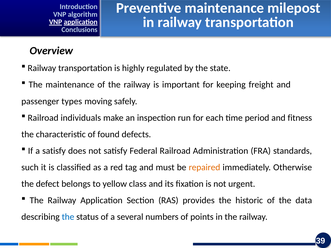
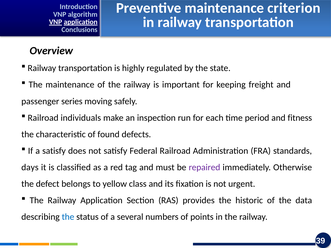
milepost: milepost -> criterion
types: types -> series
such: such -> days
repaired colour: orange -> purple
